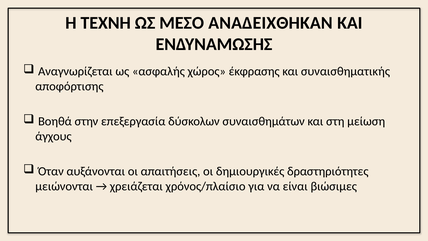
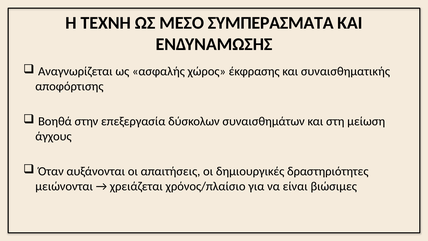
ΑΝΑΔΕΙΧΘΗΚΑΝ: ΑΝΑΔΕΙΧΘΗΚΑΝ -> ΣΥΜΠΕΡΑΣΜΑΤΑ
